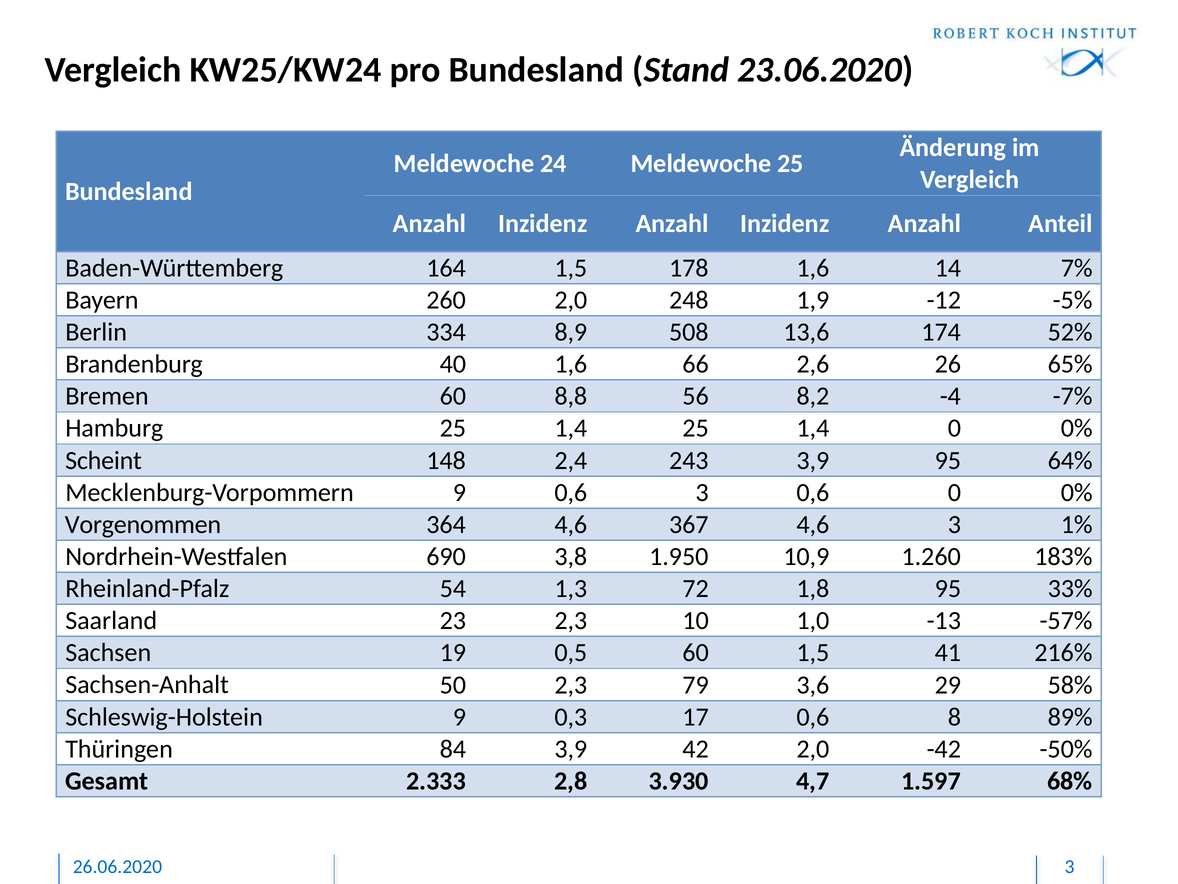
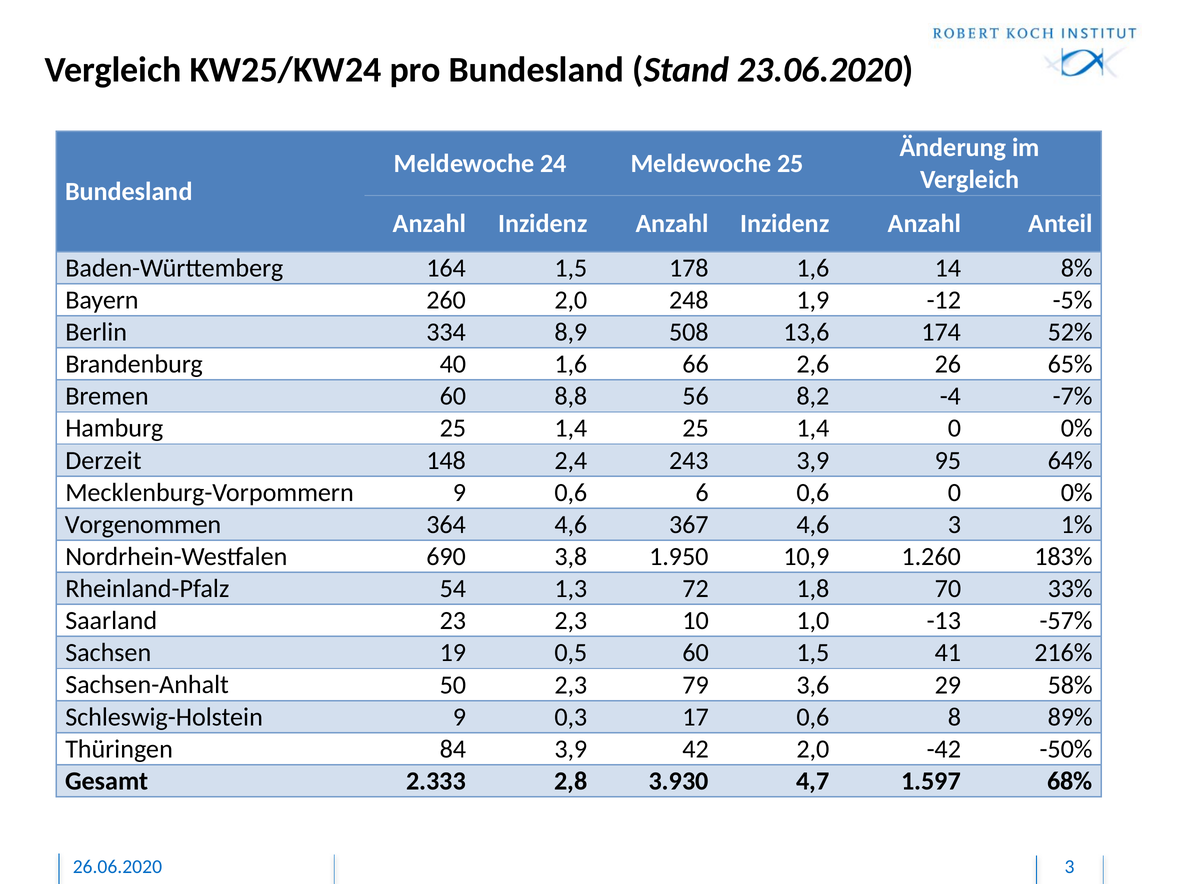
7%: 7% -> 8%
Scheint: Scheint -> Derzeit
0,6 3: 3 -> 6
1,8 95: 95 -> 70
